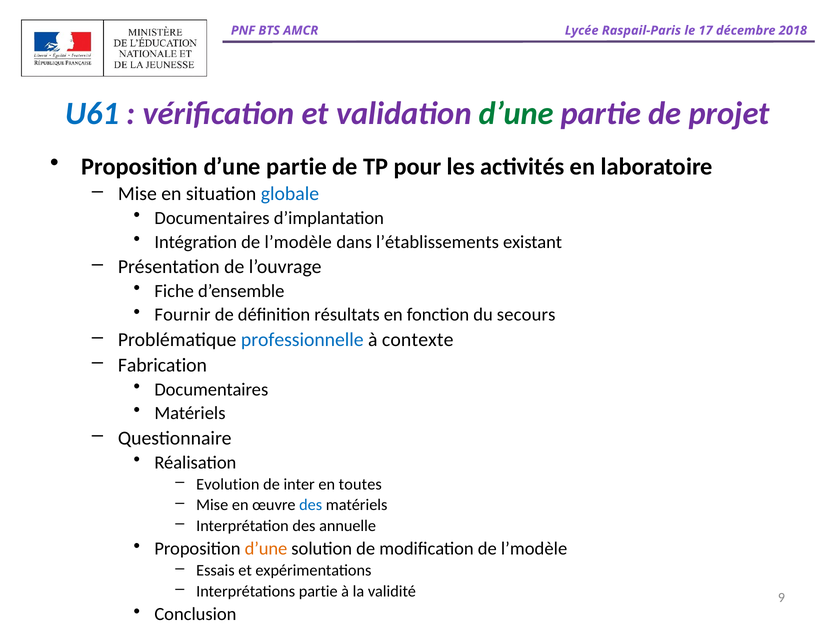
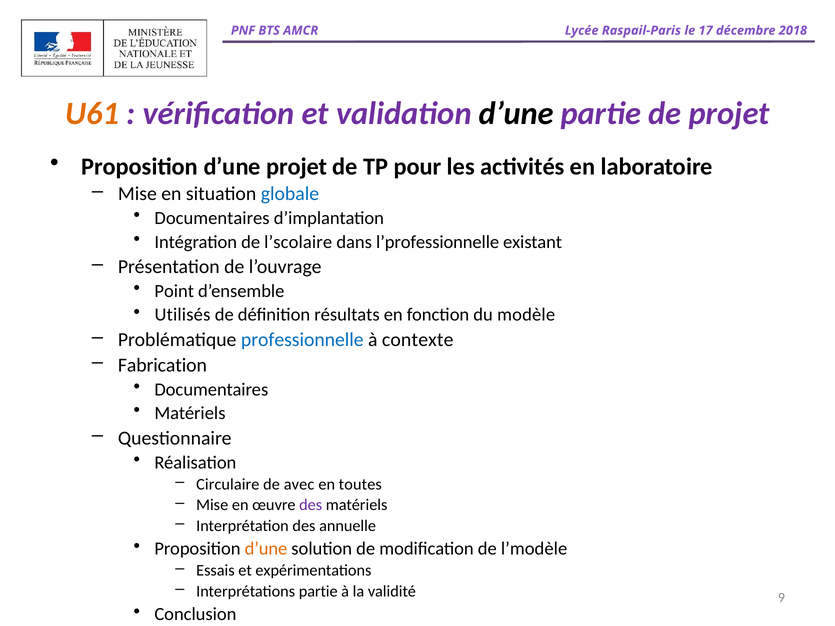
U61 colour: blue -> orange
d’une at (516, 113) colour: green -> black
Proposition d’une partie: partie -> projet
Intégration de l’modèle: l’modèle -> l’scolaire
l’établissements: l’établissements -> l’professionnelle
Fiche: Fiche -> Point
Fournir: Fournir -> Utilisés
secours: secours -> modèle
Evolution: Evolution -> Circulaire
inter: inter -> avec
des at (311, 505) colour: blue -> purple
